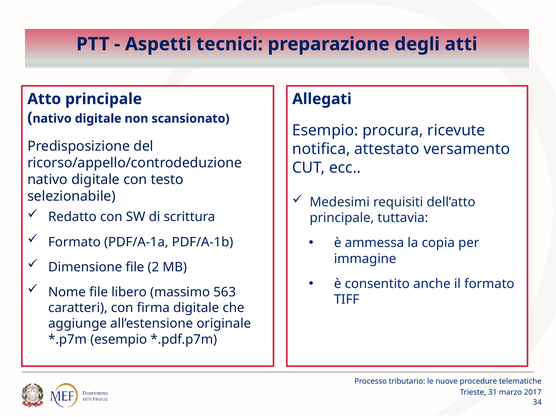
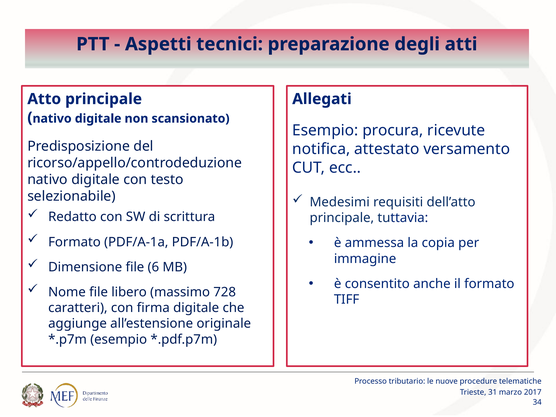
2: 2 -> 6
563: 563 -> 728
